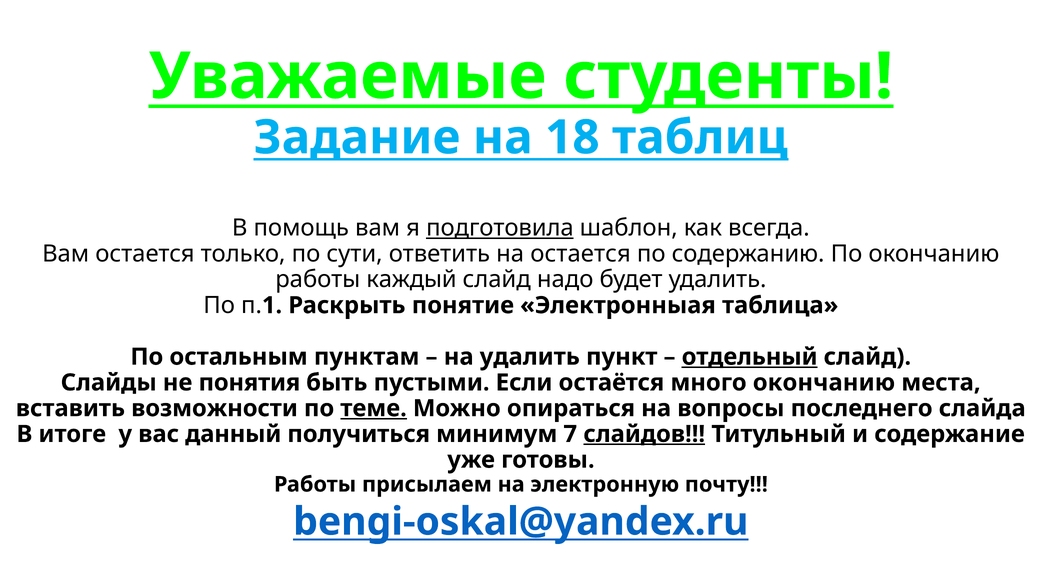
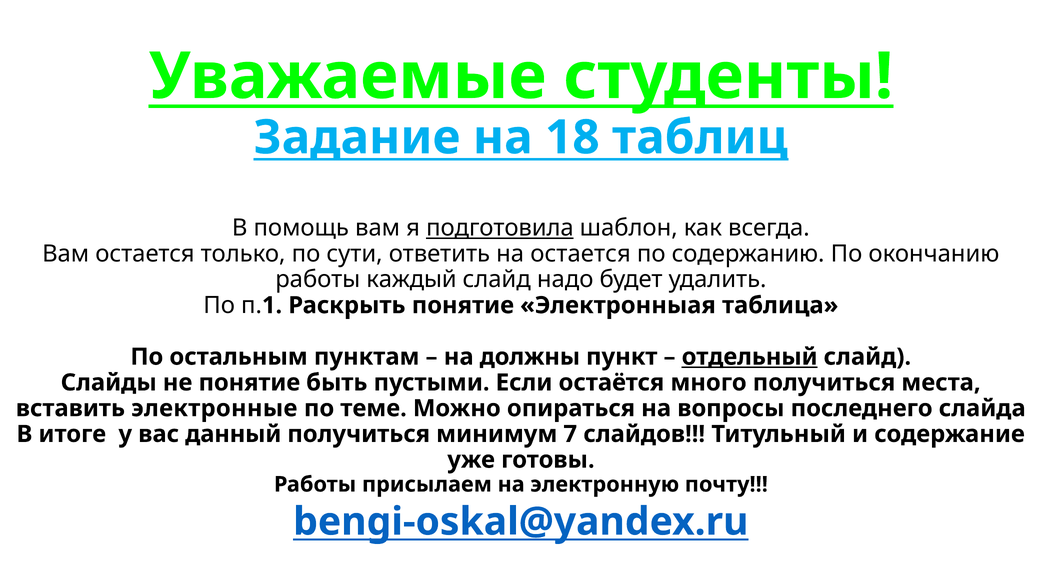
на удалить: удалить -> должны
не понятия: понятия -> понятие
много окончанию: окончанию -> получиться
возможности: возможности -> электронные
теме underline: present -> none
слайдов underline: present -> none
